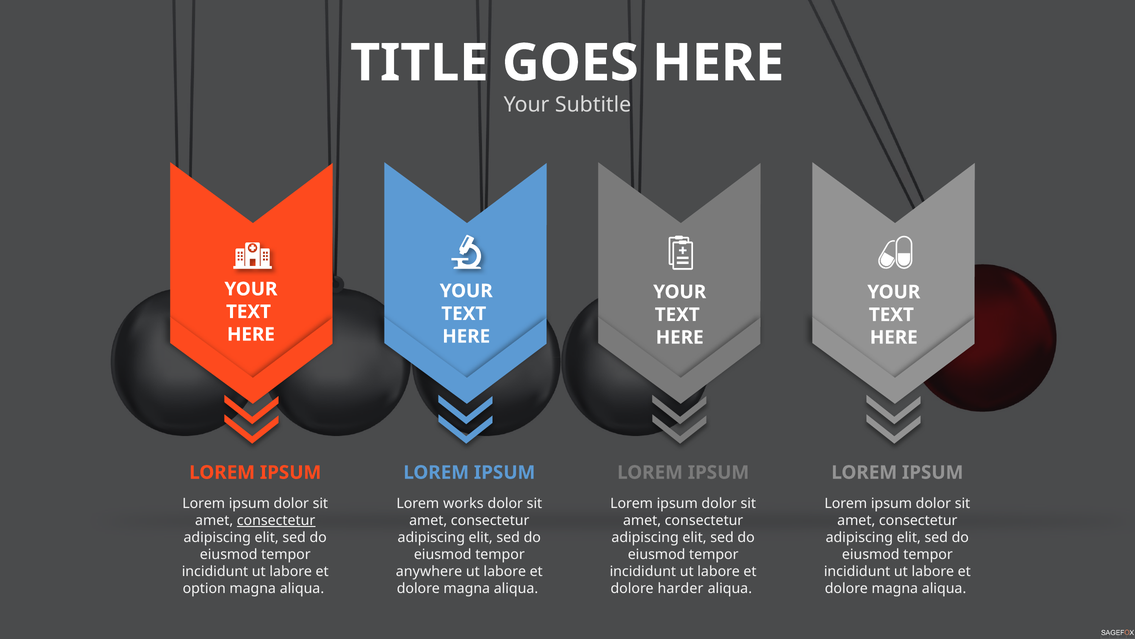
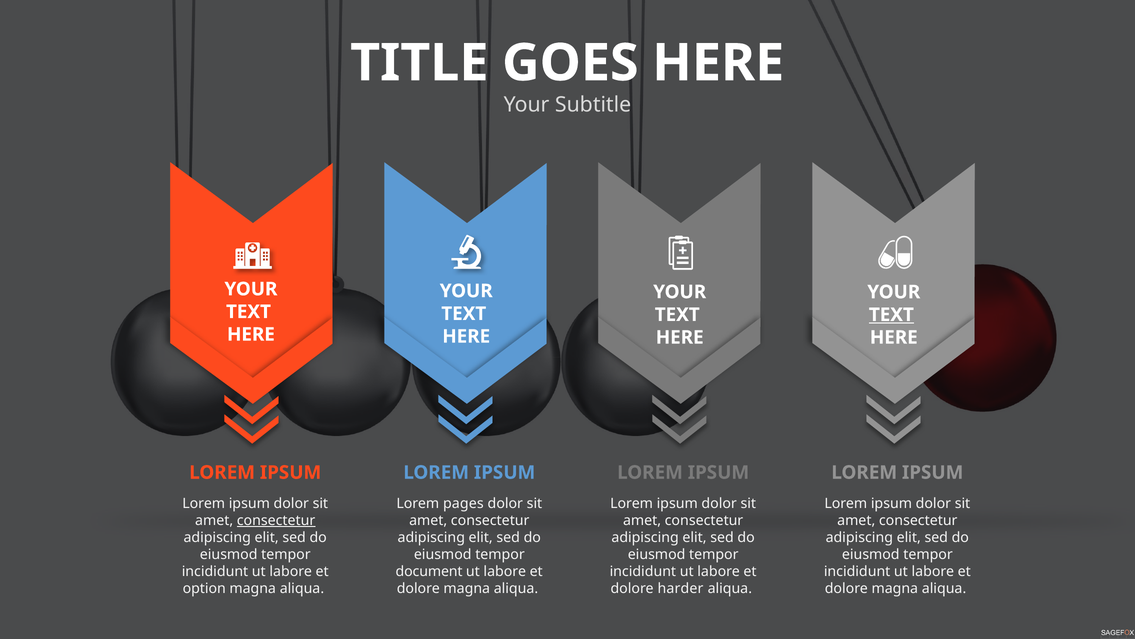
TEXT at (891, 314) underline: none -> present
works: works -> pages
anywhere: anywhere -> document
